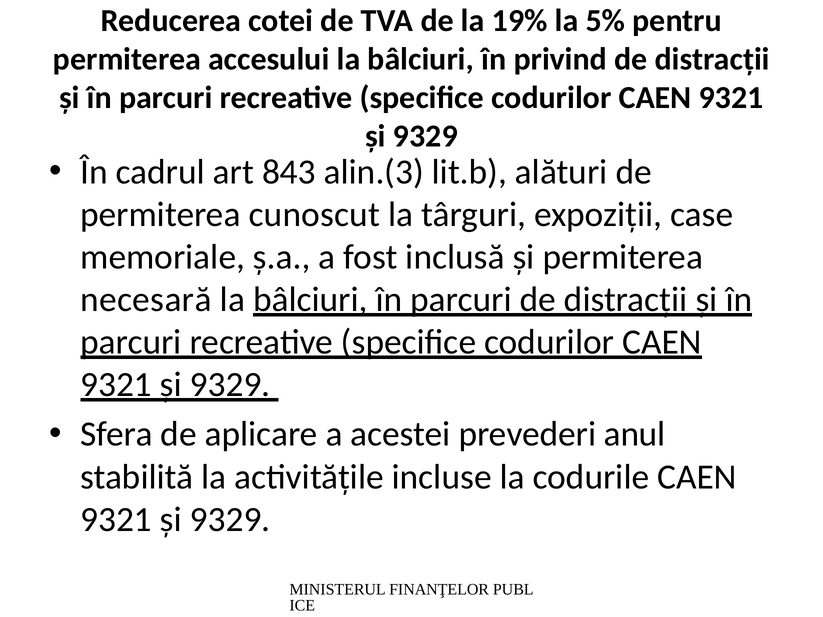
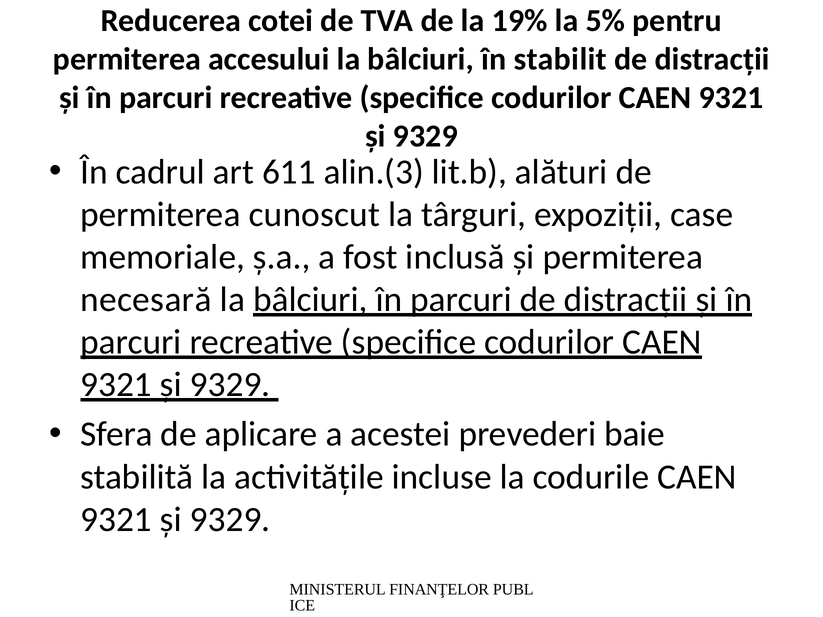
privind: privind -> stabilit
843: 843 -> 611
anul: anul -> baie
